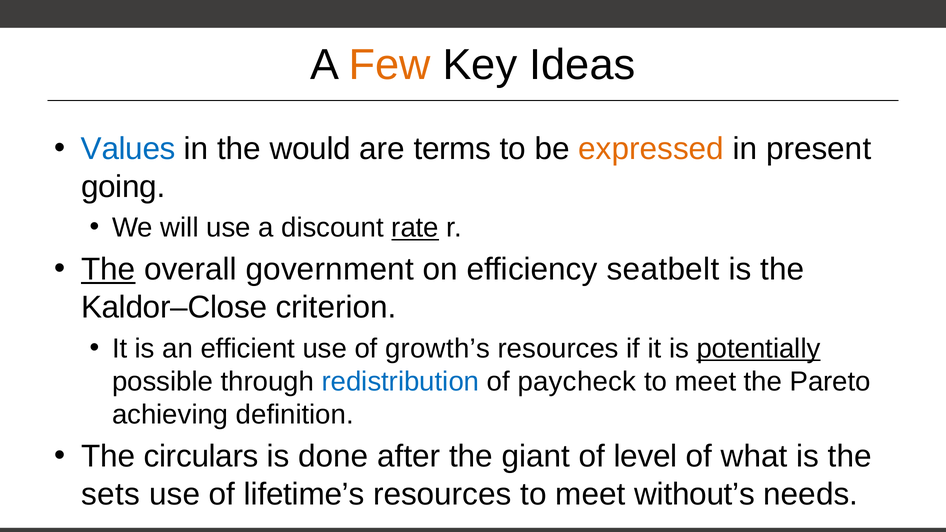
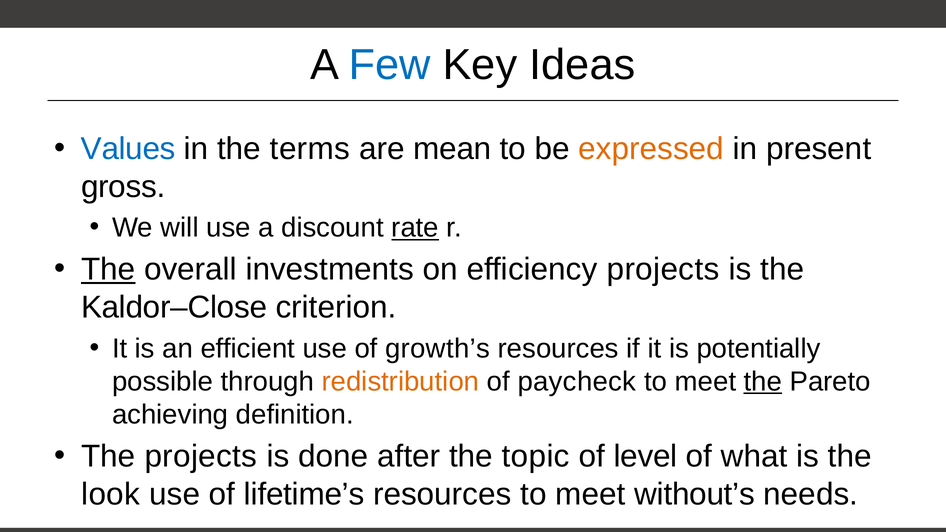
Few colour: orange -> blue
would: would -> terms
terms: terms -> mean
going: going -> gross
government: government -> investments
efficiency seatbelt: seatbelt -> projects
potentially underline: present -> none
redistribution colour: blue -> orange
the at (763, 382) underline: none -> present
The circulars: circulars -> projects
giant: giant -> topic
sets: sets -> look
